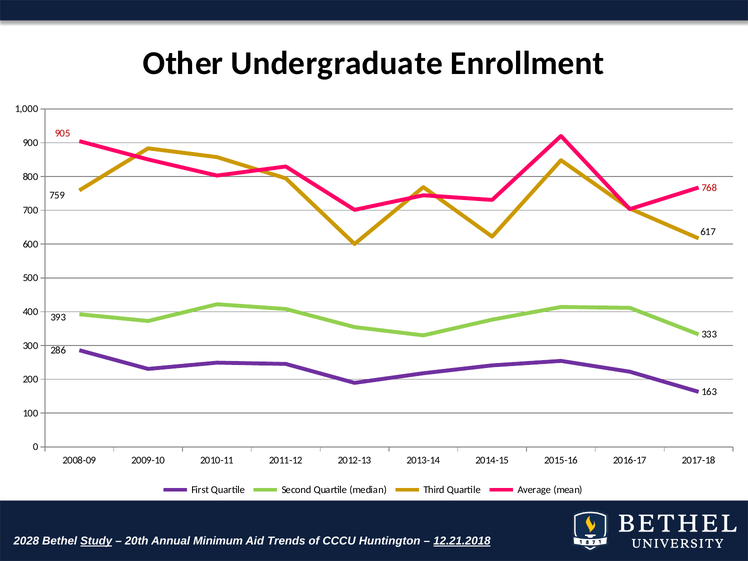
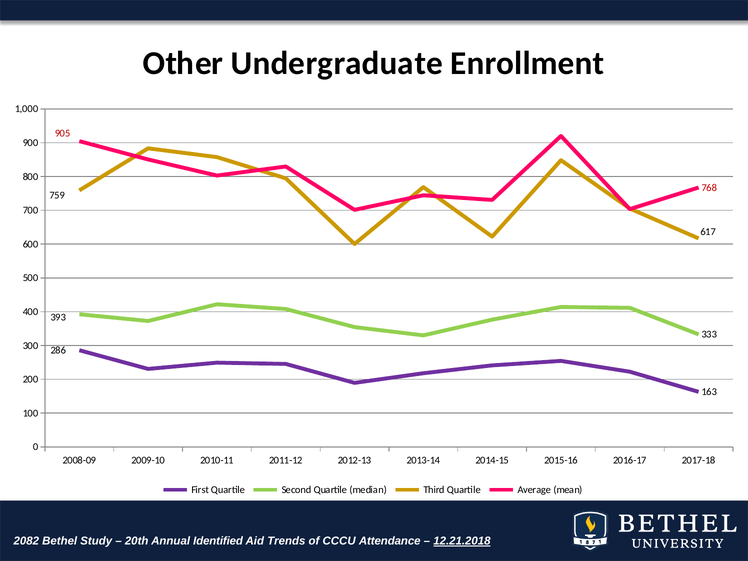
2028: 2028 -> 2082
Study underline: present -> none
Minimum: Minimum -> Identified
Huntington: Huntington -> Attendance
